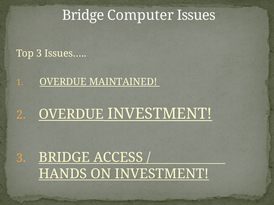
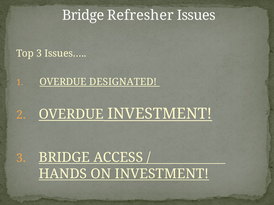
Computer: Computer -> Refresher
MAINTAINED: MAINTAINED -> DESIGNATED
